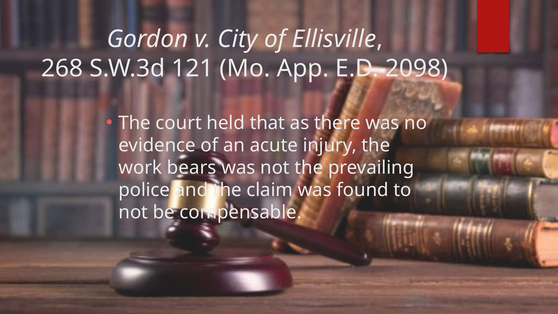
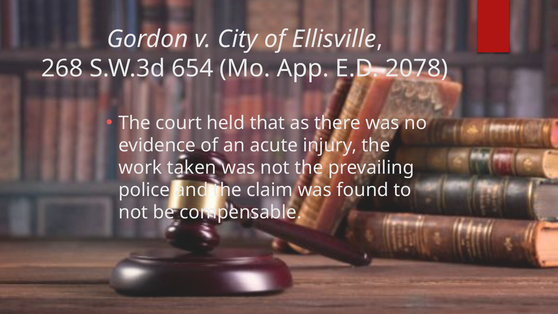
121: 121 -> 654
2098: 2098 -> 2078
bears: bears -> taken
